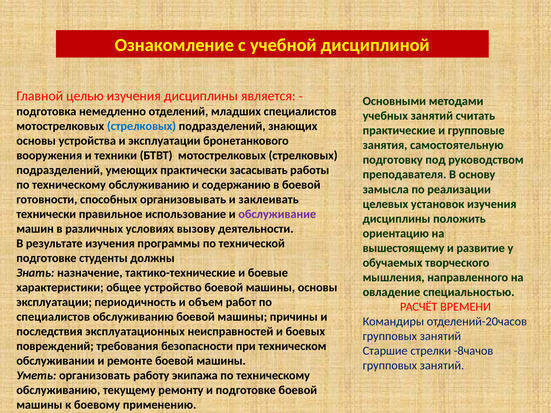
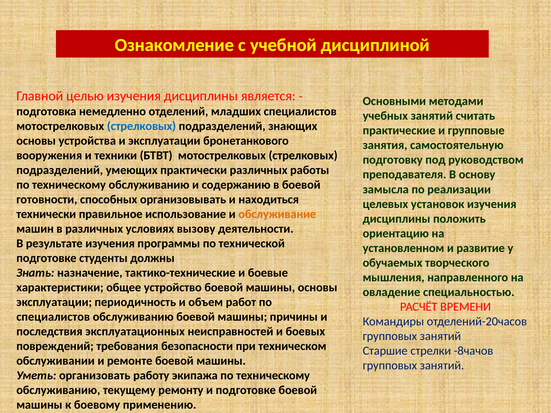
практически засасывать: засасывать -> различных
заклеивать: заклеивать -> находиться
обслуживание colour: purple -> orange
вышестоящему: вышестоящему -> установленном
